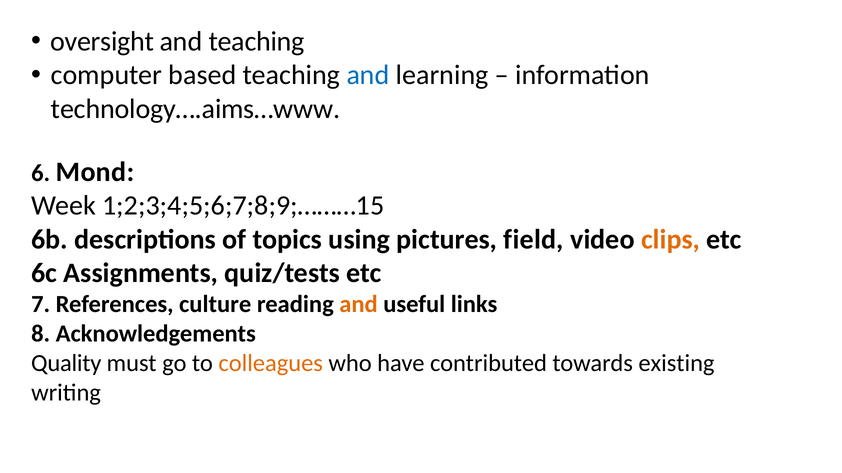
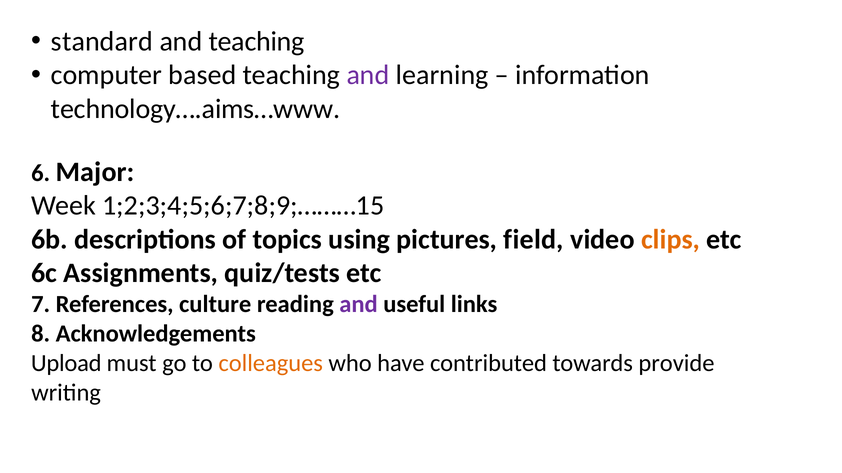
oversight: oversight -> standard
and at (368, 75) colour: blue -> purple
Mond: Mond -> Major
and at (358, 305) colour: orange -> purple
Quality: Quality -> Upload
existing: existing -> provide
